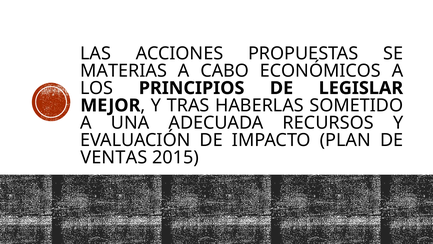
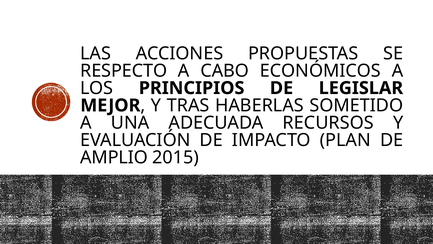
MATERIAS: MATERIAS -> RESPECTO
VENTAS: VENTAS -> AMPLIO
